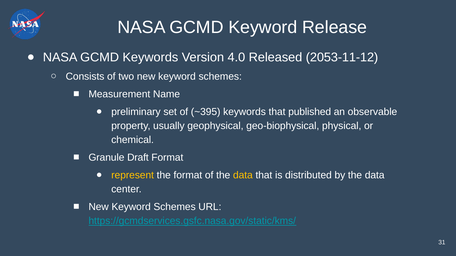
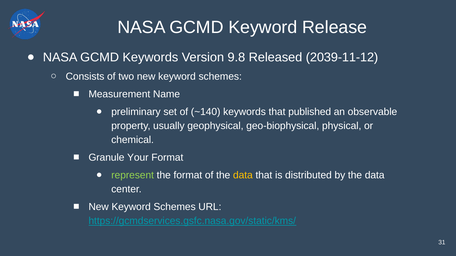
4.0: 4.0 -> 9.8
2053-11-12: 2053-11-12 -> 2039-11-12
~395: ~395 -> ~140
Draft: Draft -> Your
represent colour: yellow -> light green
